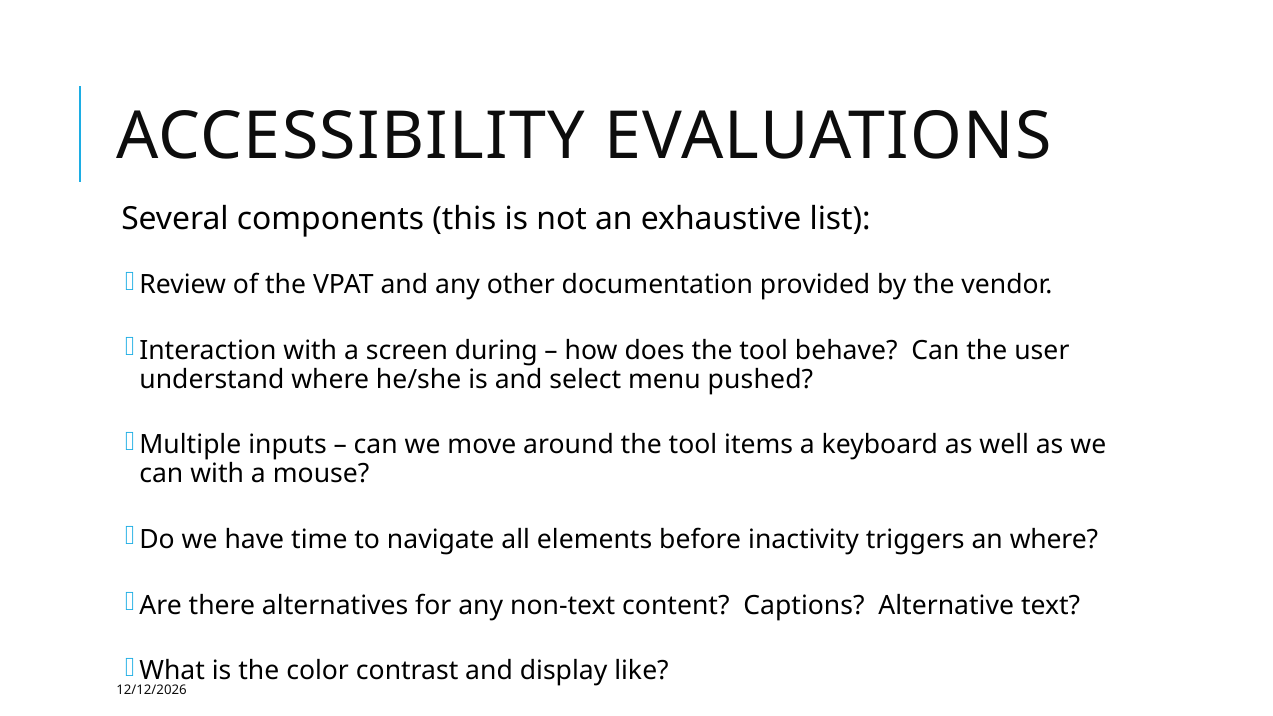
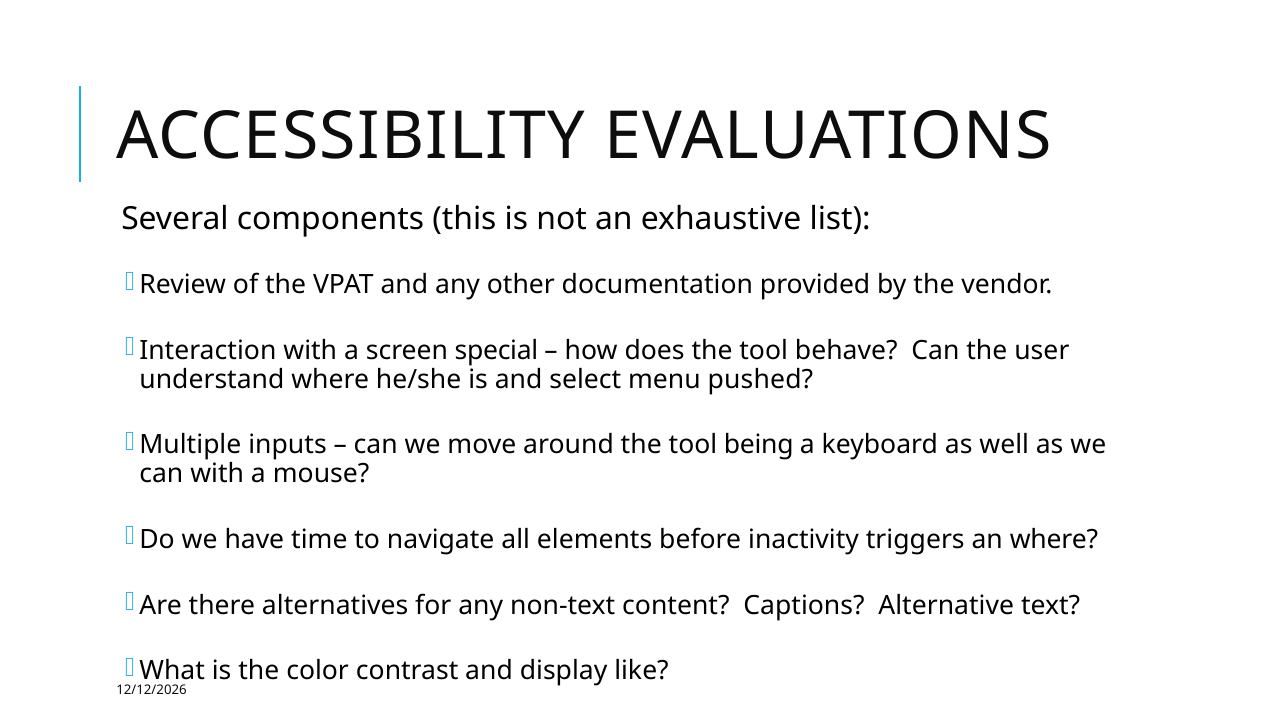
during: during -> special
items: items -> being
